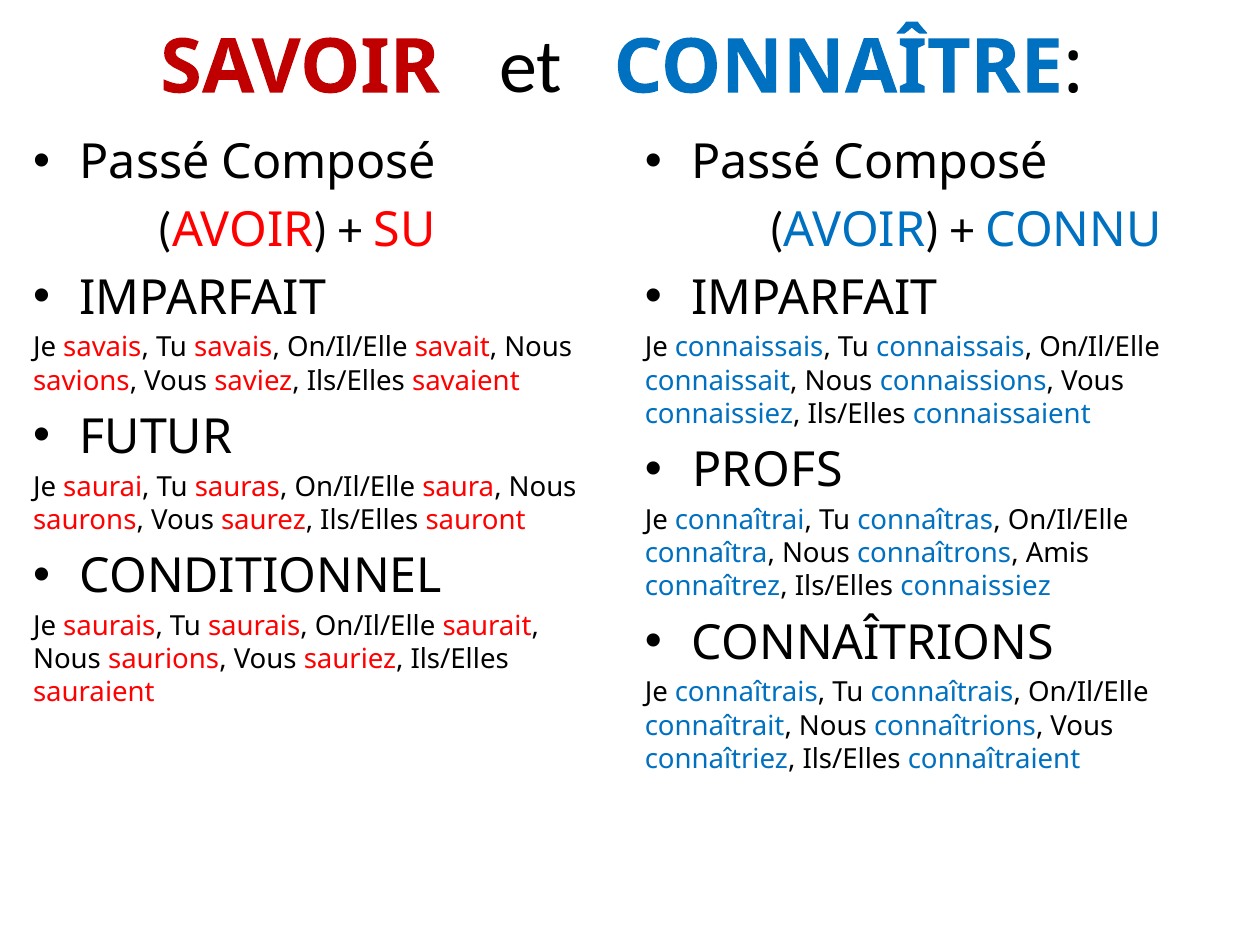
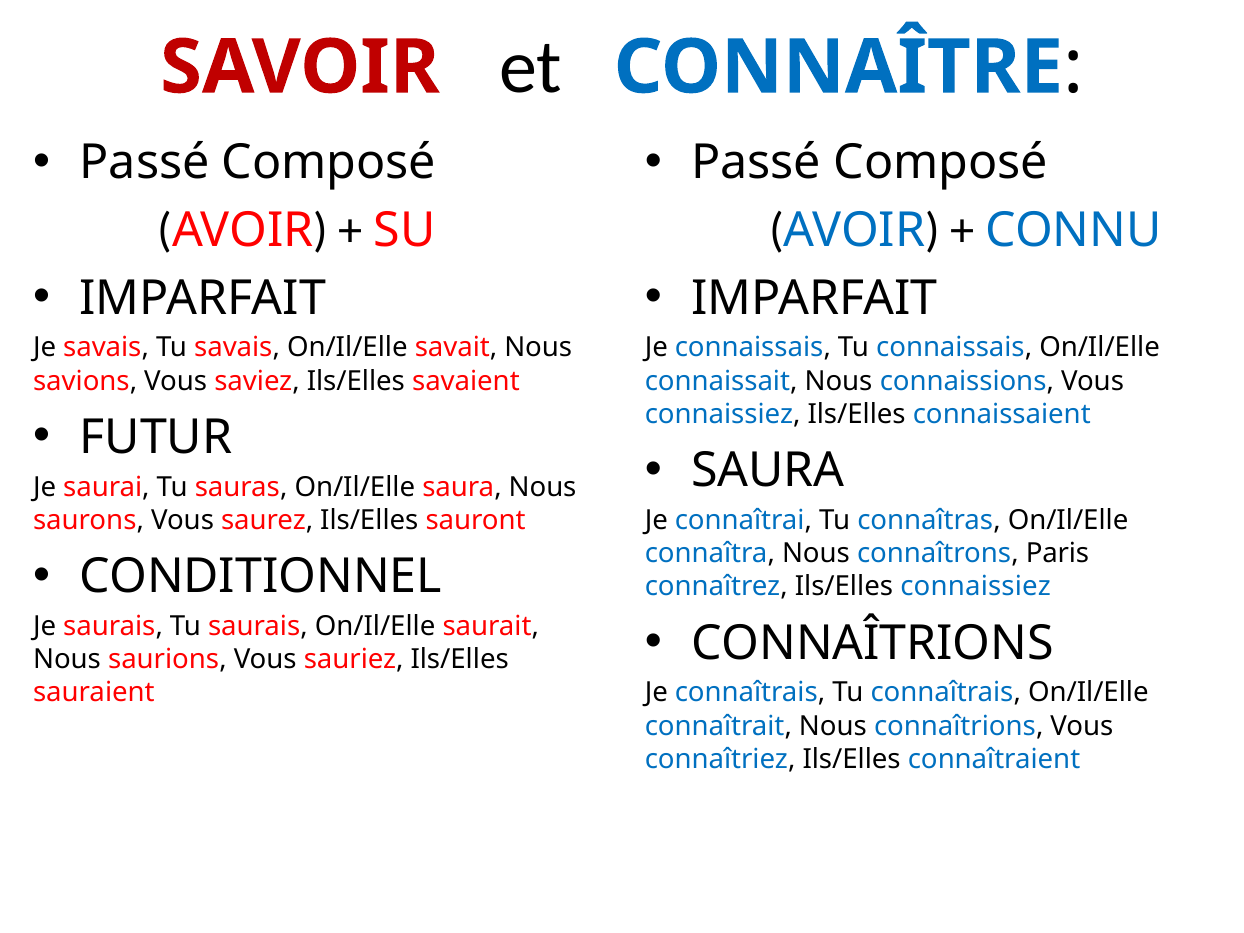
PROFS at (768, 471): PROFS -> SAURA
Amis: Amis -> Paris
